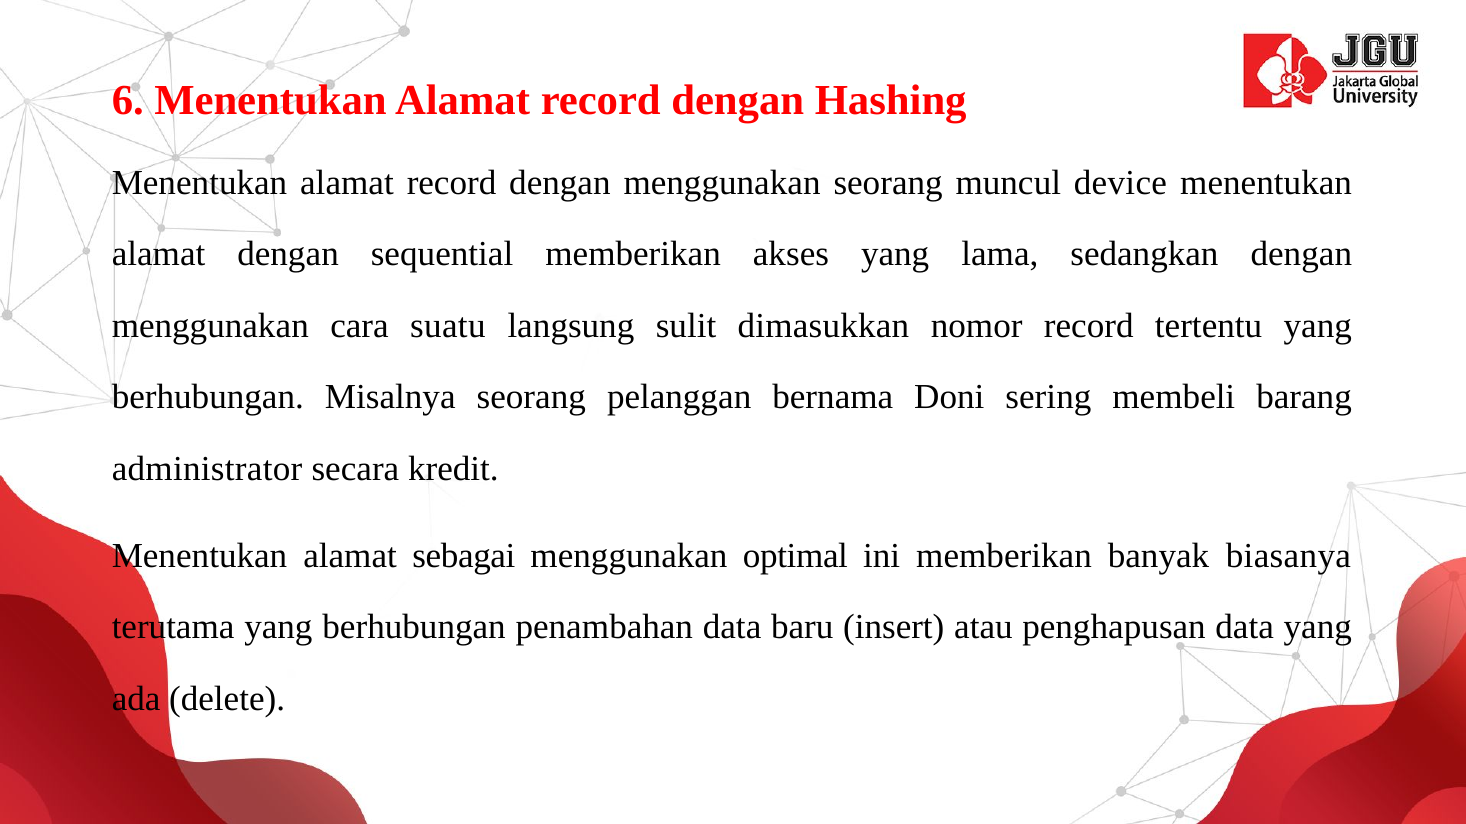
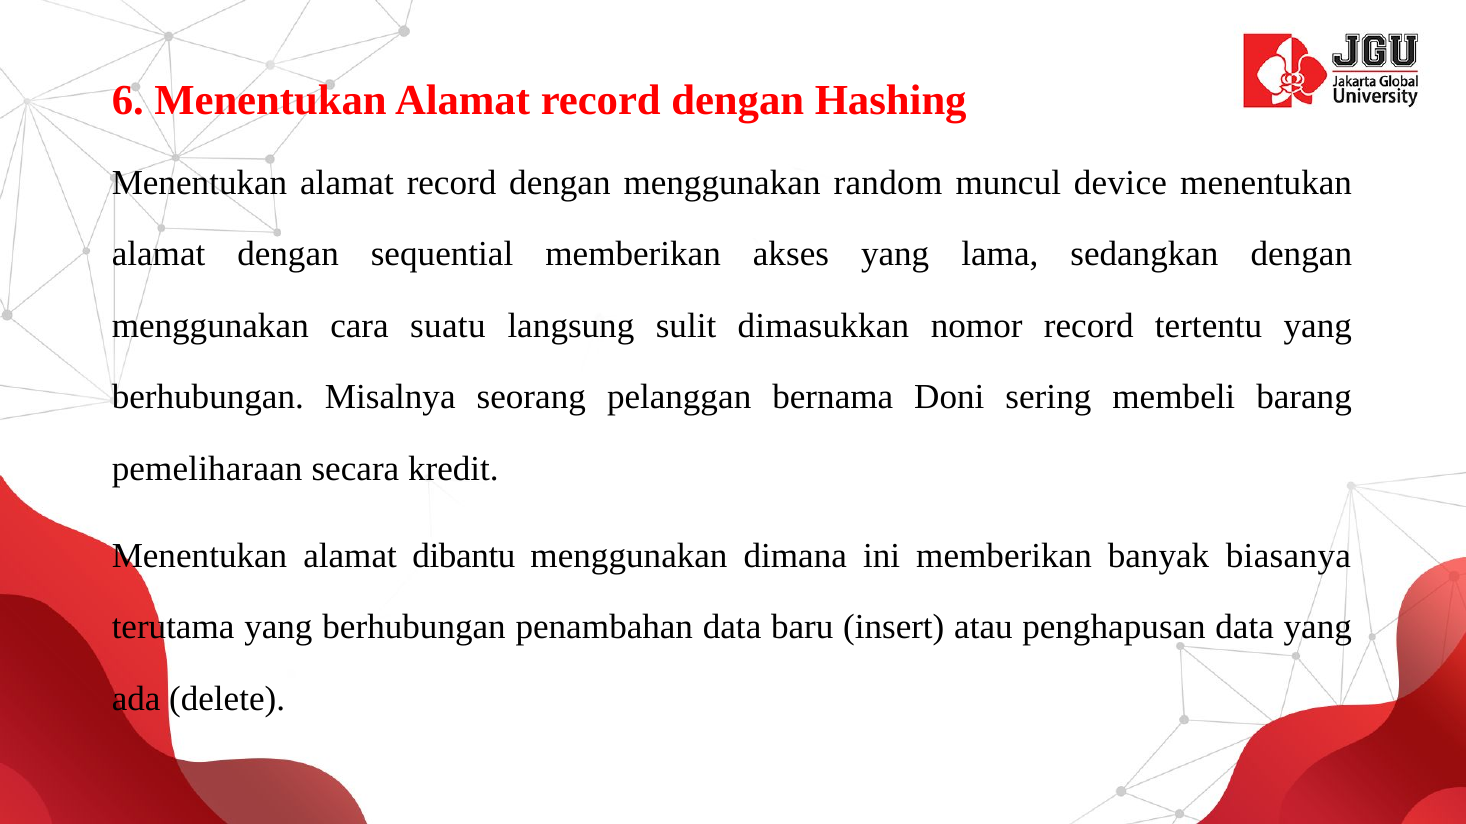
menggunakan seorang: seorang -> random
administrator: administrator -> pemeliharaan
sebagai: sebagai -> dibantu
optimal: optimal -> dimana
